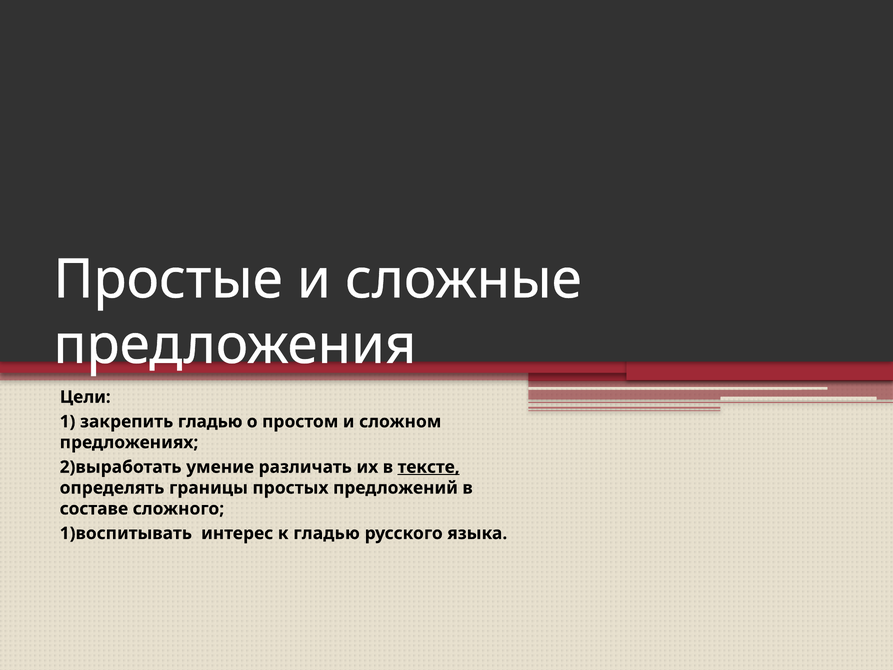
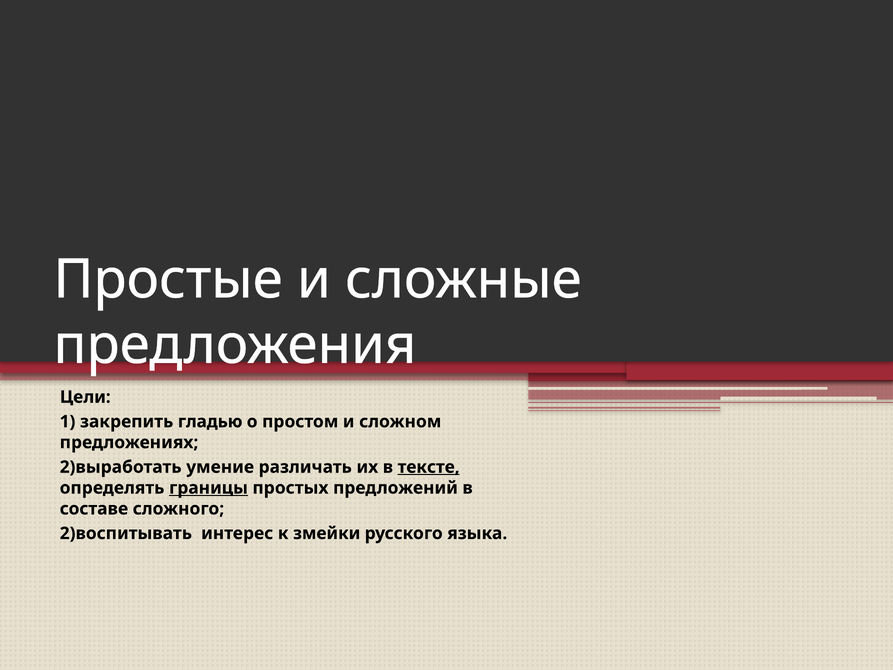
границы underline: none -> present
1)воспитывать: 1)воспитывать -> 2)воспитывать
к гладью: гладью -> змейки
